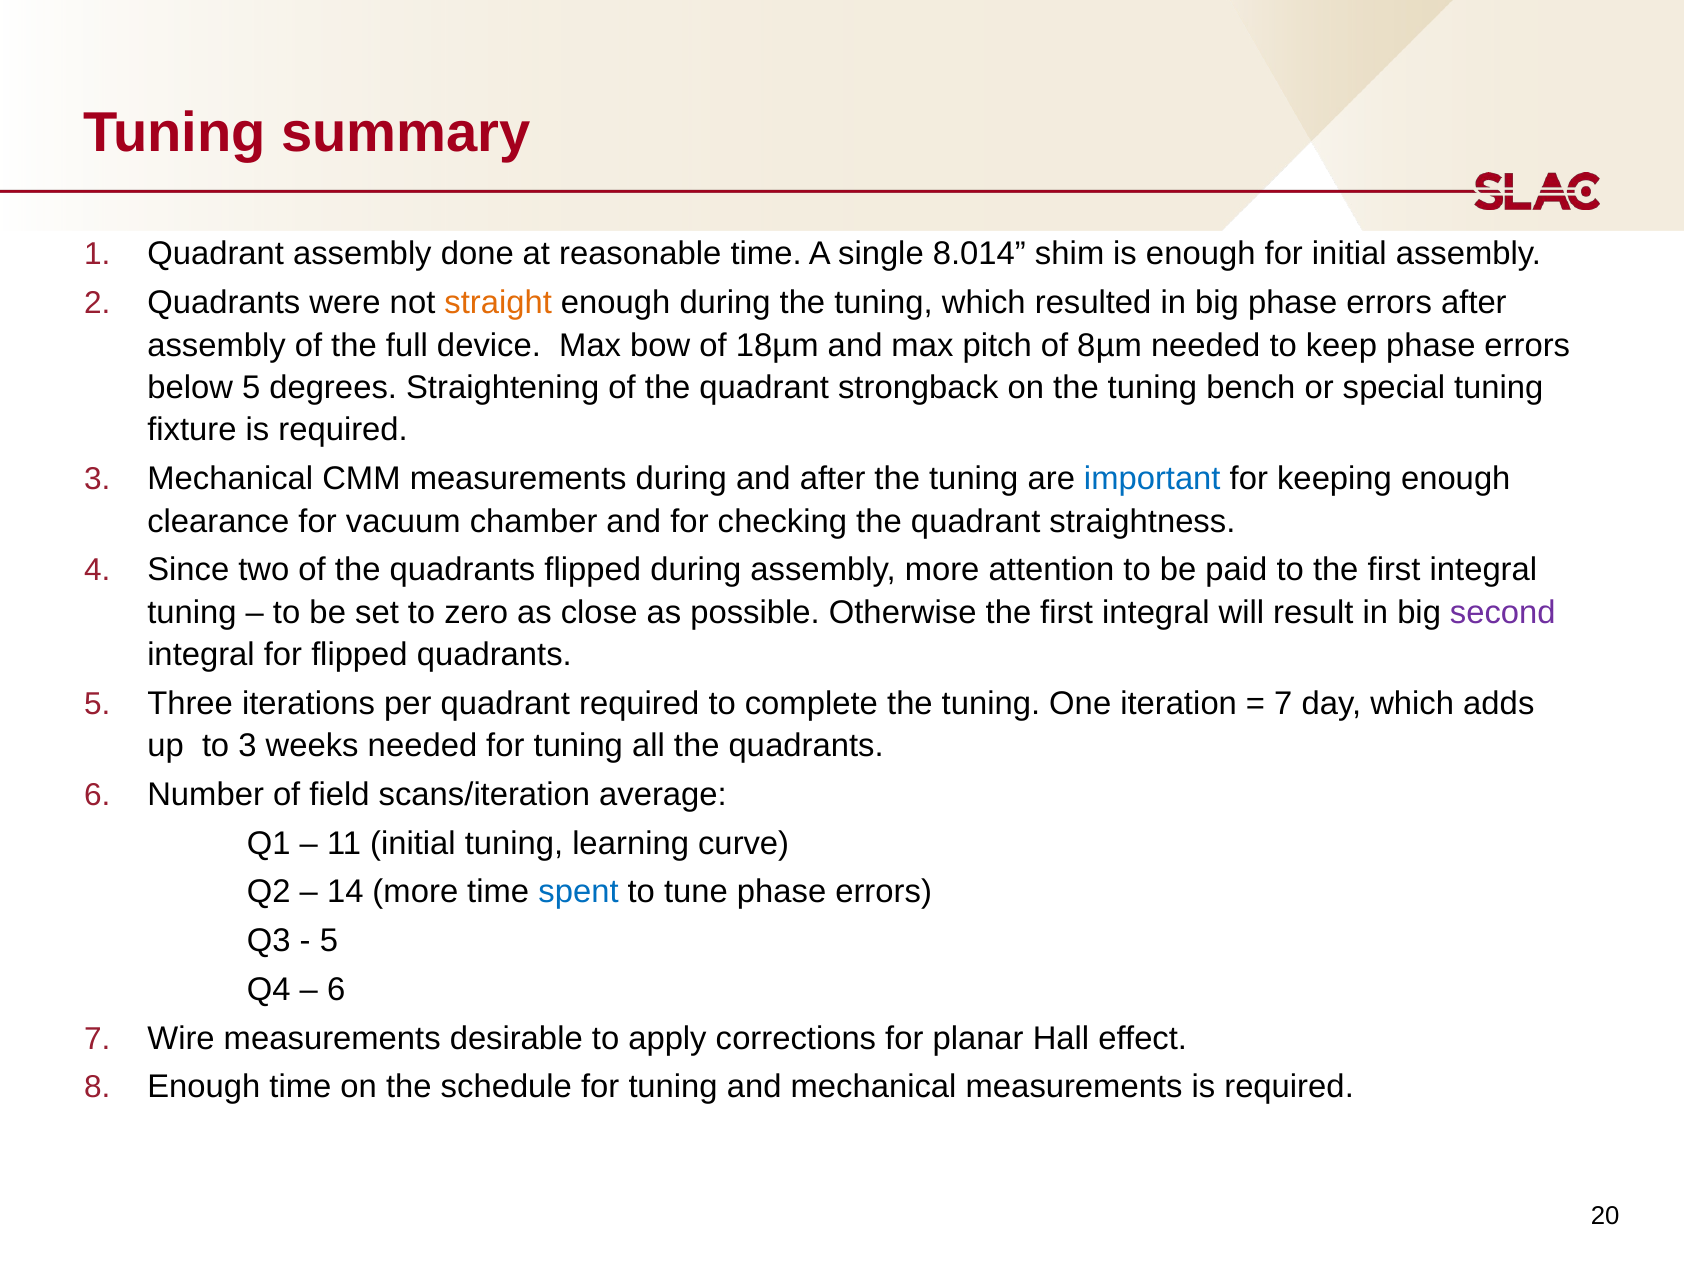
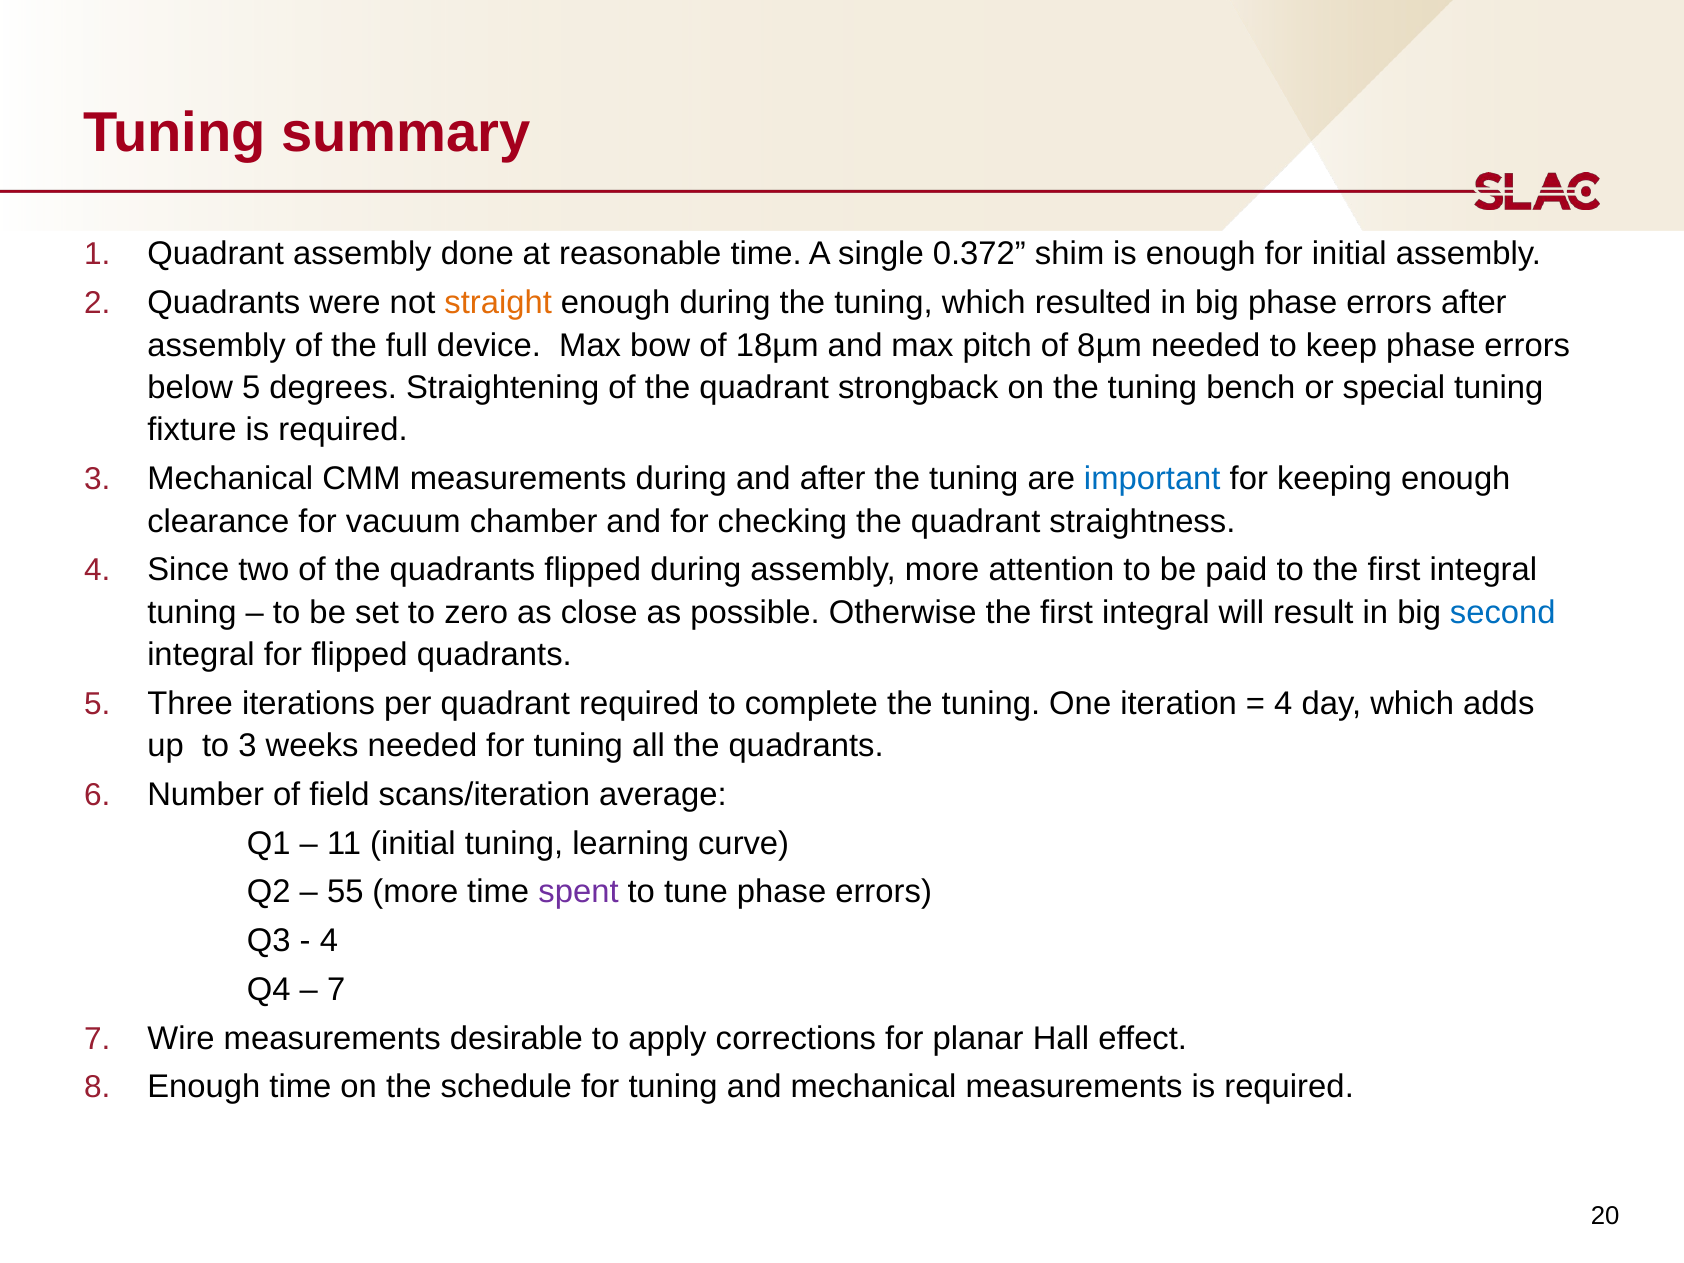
8.014: 8.014 -> 0.372
second colour: purple -> blue
7 at (1283, 704): 7 -> 4
14: 14 -> 55
spent colour: blue -> purple
5 at (329, 941): 5 -> 4
6 at (336, 990): 6 -> 7
